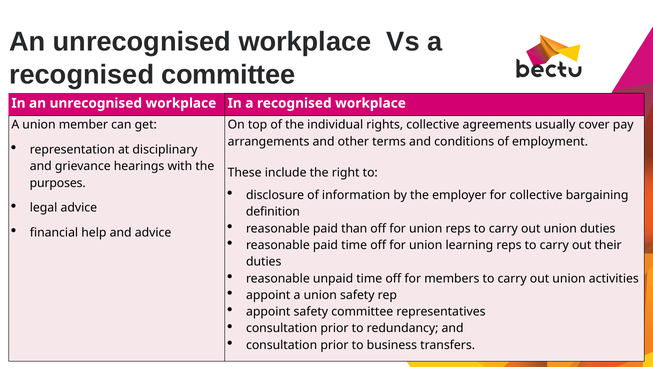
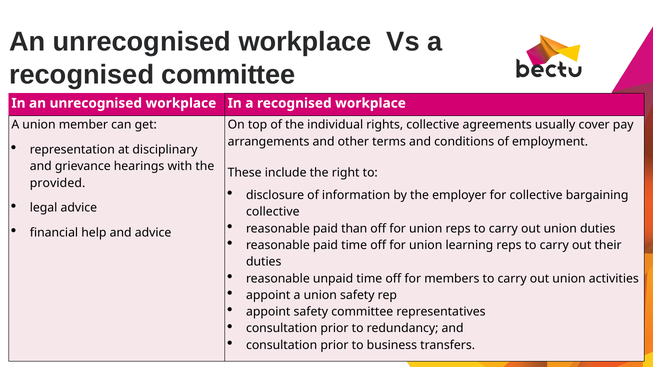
purposes: purposes -> provided
definition at (273, 212): definition -> collective
